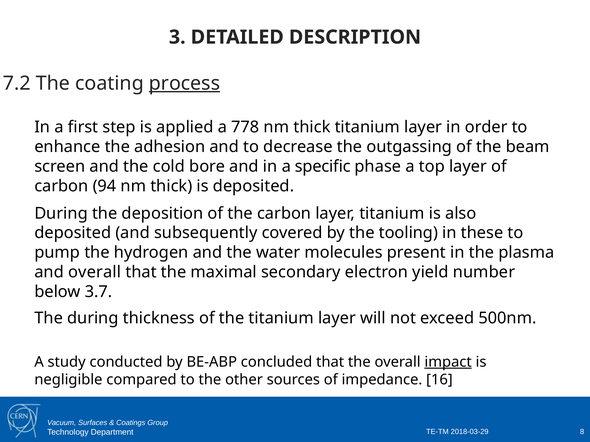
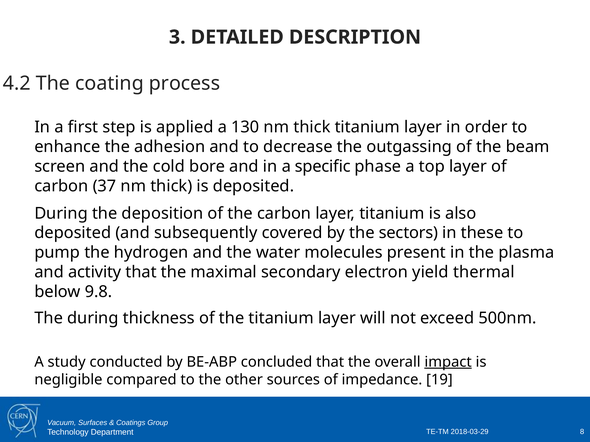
7.2: 7.2 -> 4.2
process underline: present -> none
778: 778 -> 130
94: 94 -> 37
tooling: tooling -> sectors
and overall: overall -> activity
number: number -> thermal
3.7: 3.7 -> 9.8
16: 16 -> 19
